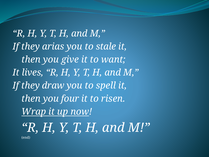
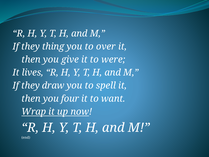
arias: arias -> thing
stale: stale -> over
want: want -> were
risen: risen -> want
